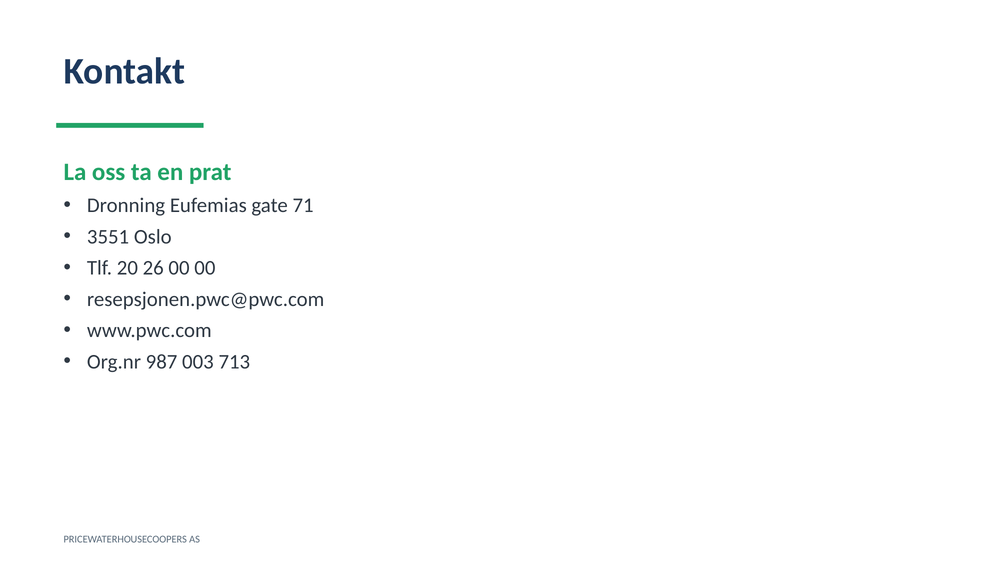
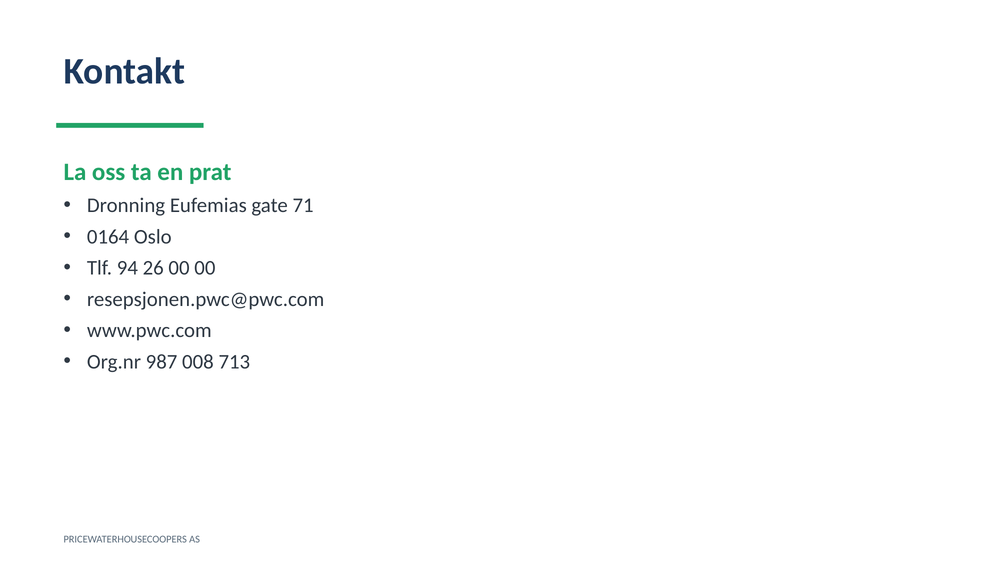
3551: 3551 -> 0164
20: 20 -> 94
003: 003 -> 008
